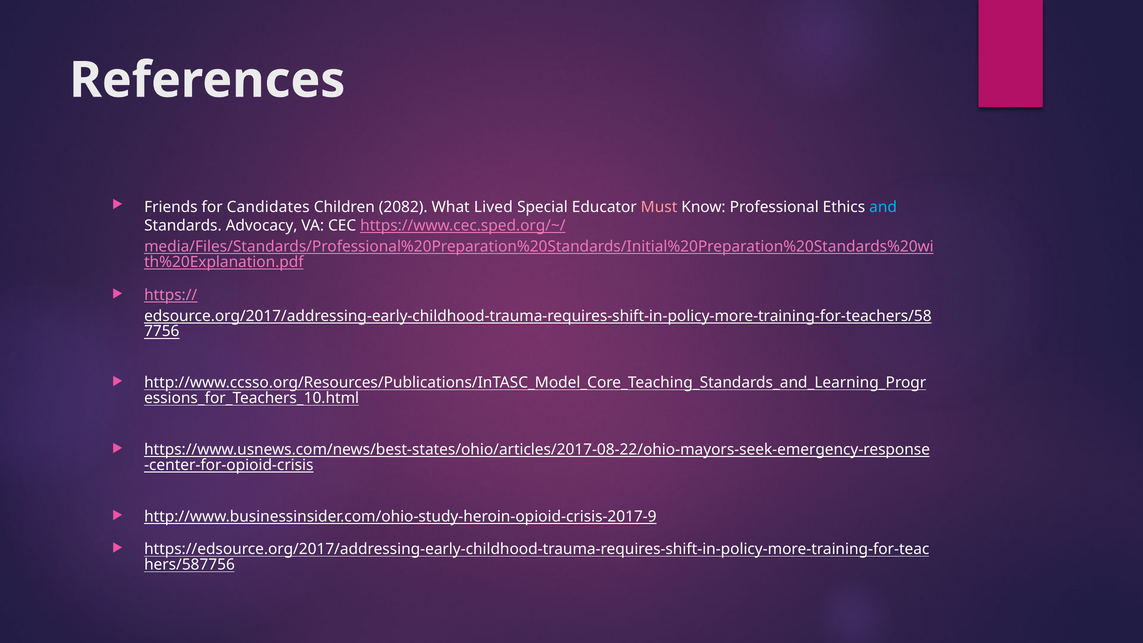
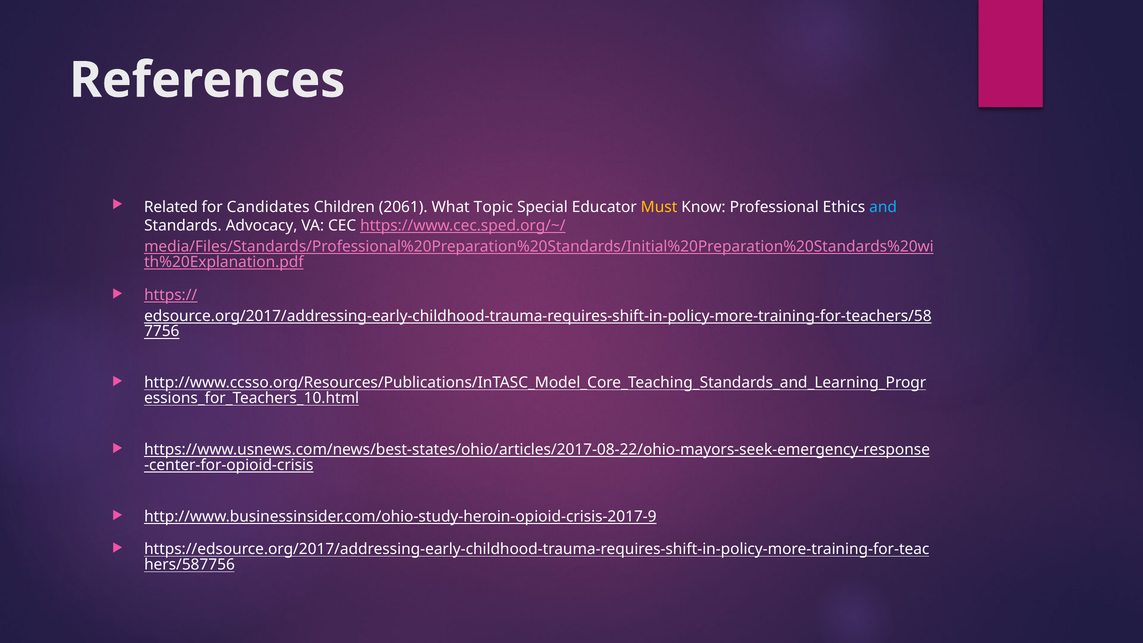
Friends: Friends -> Related
2082: 2082 -> 2061
Lived: Lived -> Topic
Must colour: pink -> yellow
